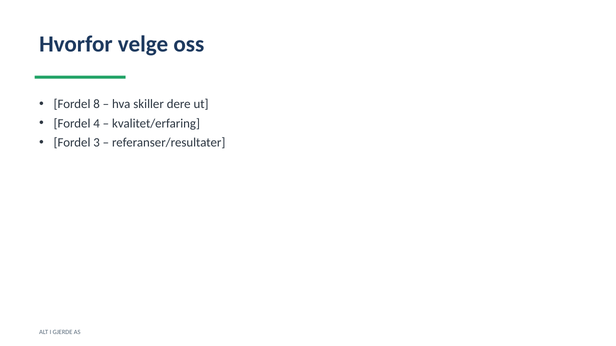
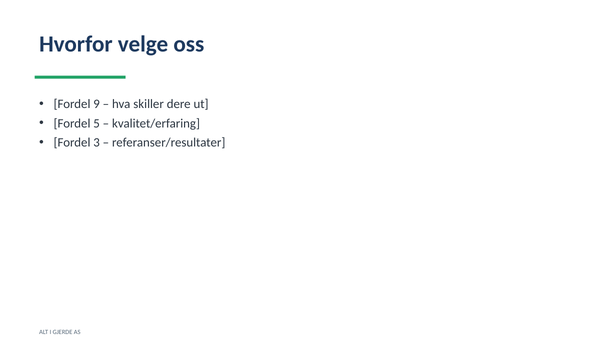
8: 8 -> 9
4: 4 -> 5
